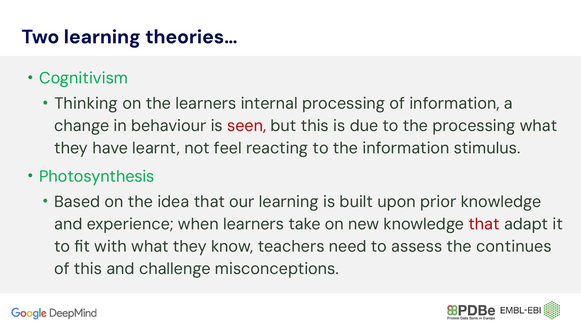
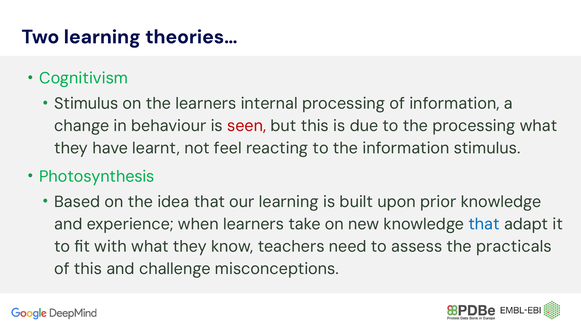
Thinking at (86, 104): Thinking -> Stimulus
that at (484, 224) colour: red -> blue
continues: continues -> practicals
